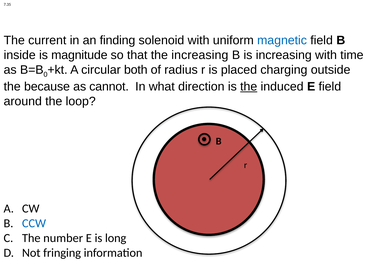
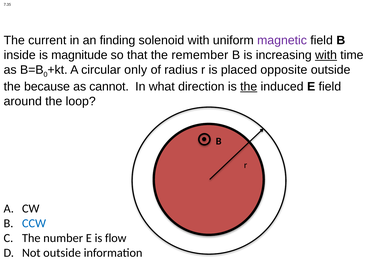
magnetic colour: blue -> purple
the increasing: increasing -> remember
with at (326, 55) underline: none -> present
both: both -> only
charging: charging -> opposite
long: long -> flow
Not fringing: fringing -> outside
